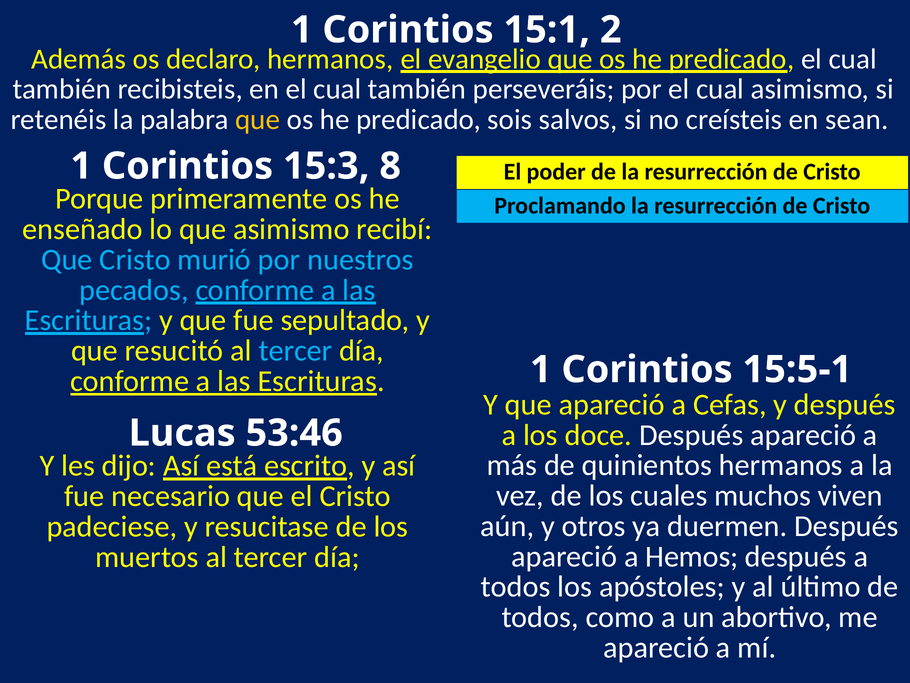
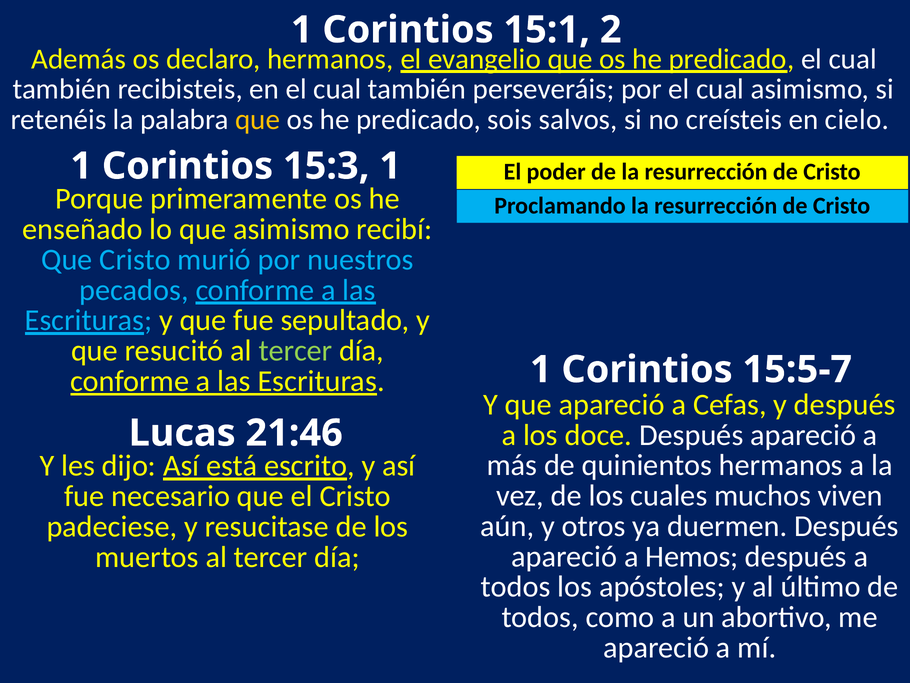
sean: sean -> cielo
8 at (390, 166): 8 -> 1
tercer at (295, 351) colour: light blue -> light green
15:5-1: 15:5-1 -> 15:5-7
53:46: 53:46 -> 21:46
